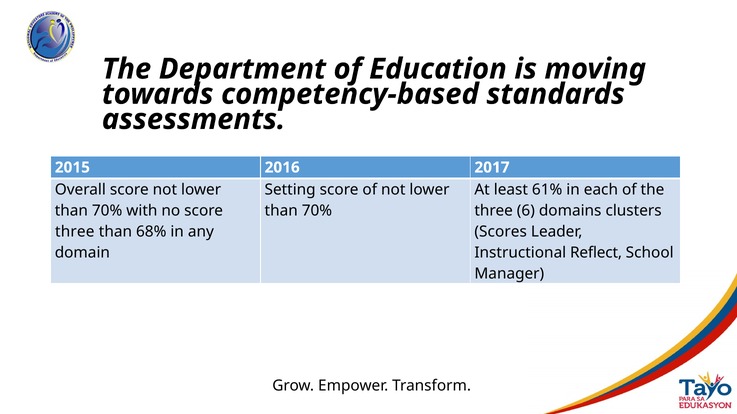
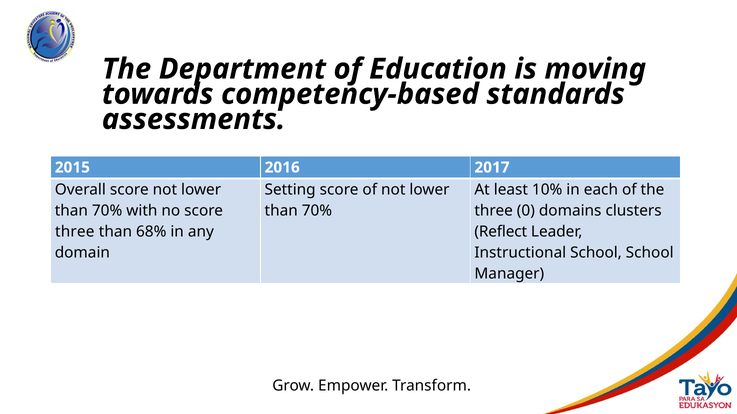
61%: 61% -> 10%
6: 6 -> 0
Scores: Scores -> Reflect
Instructional Reflect: Reflect -> School
